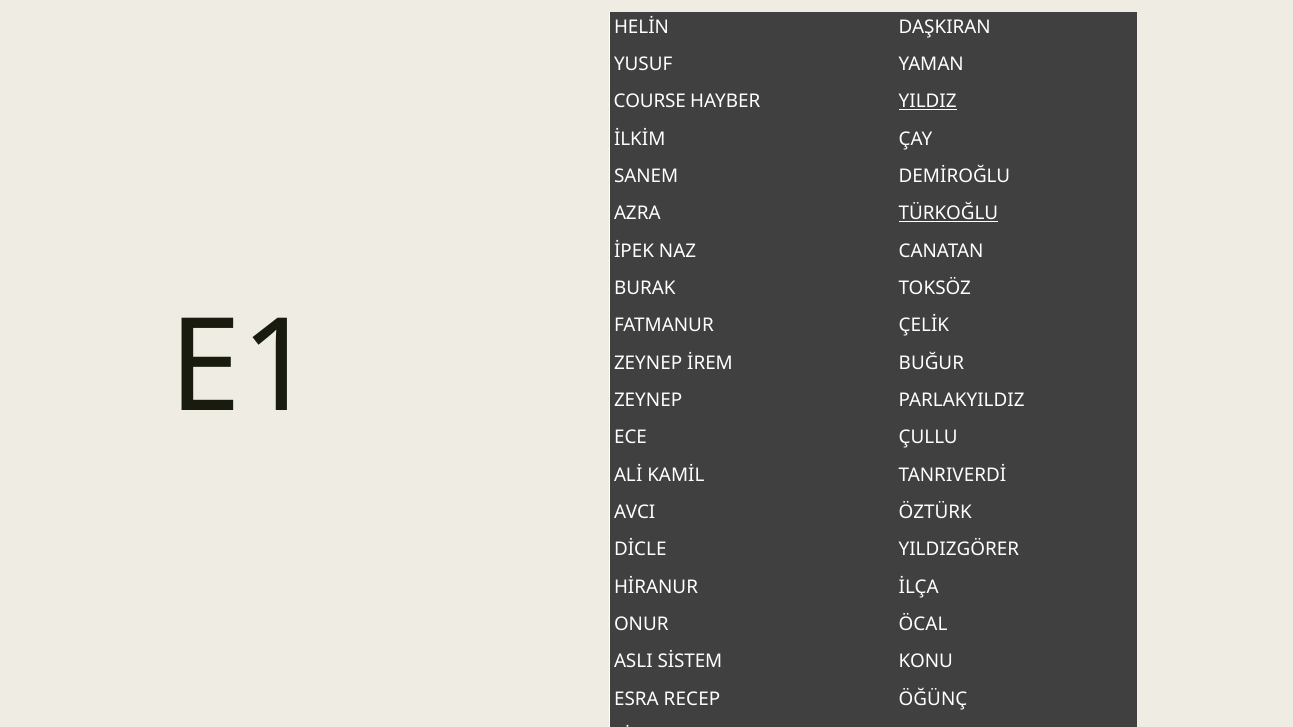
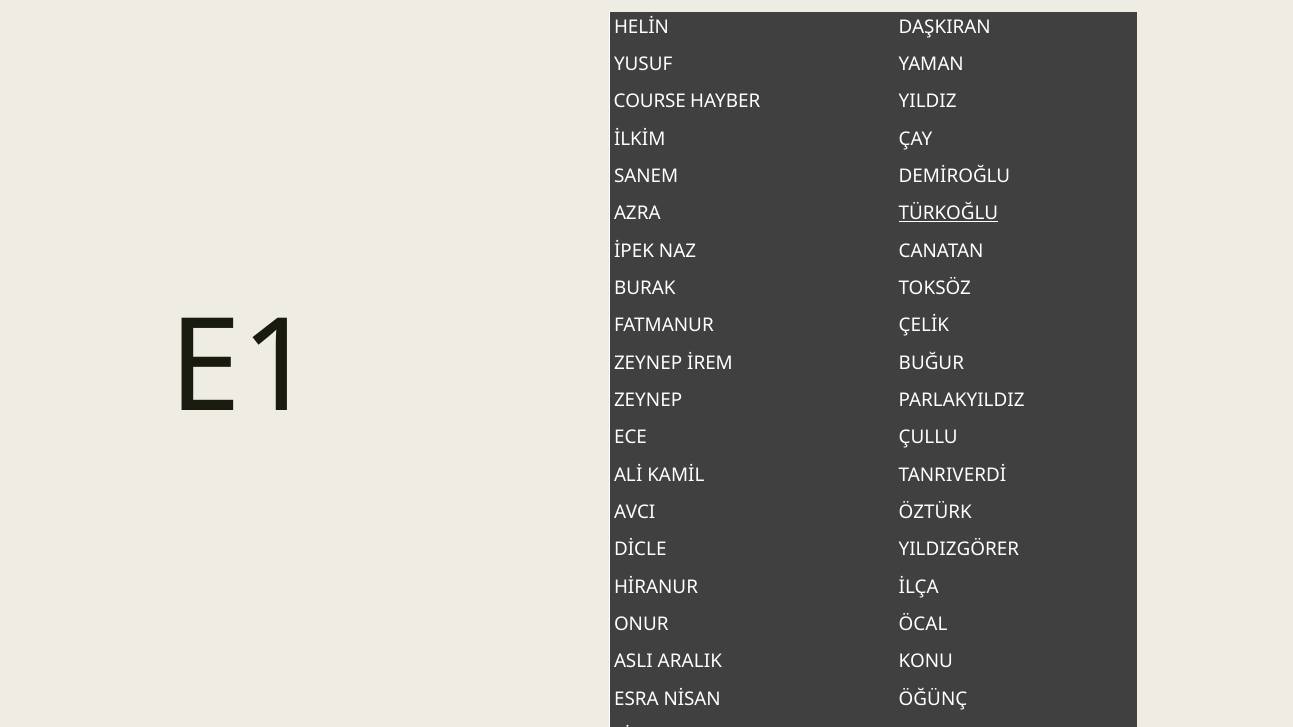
YILDIZ underline: present -> none
SİSTEM: SİSTEM -> ARALIK
RECEP: RECEP -> NİSAN
